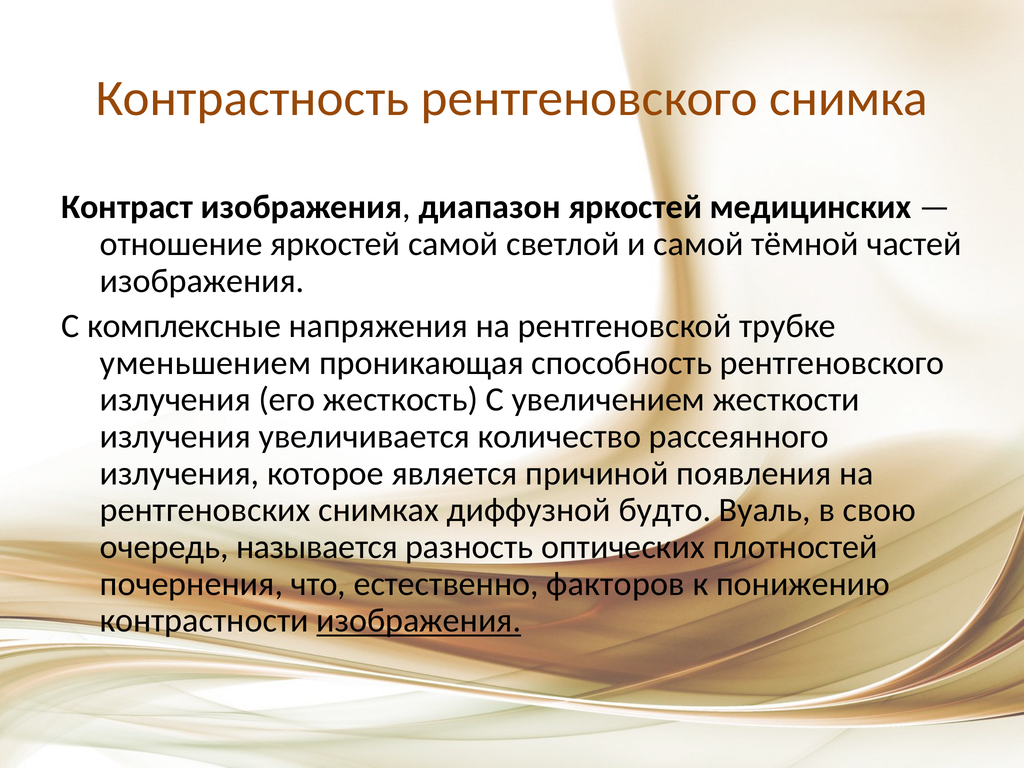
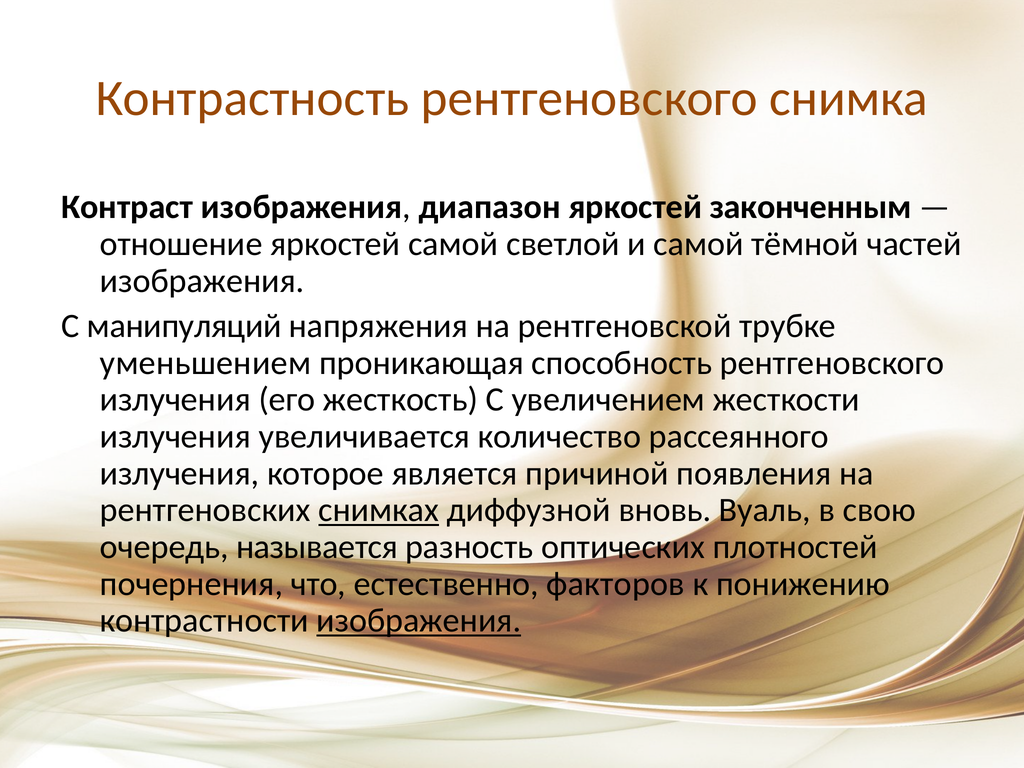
медицинских: медицинских -> законченным
комплексные: комплексные -> манипуляций
снимках underline: none -> present
будто: будто -> вновь
